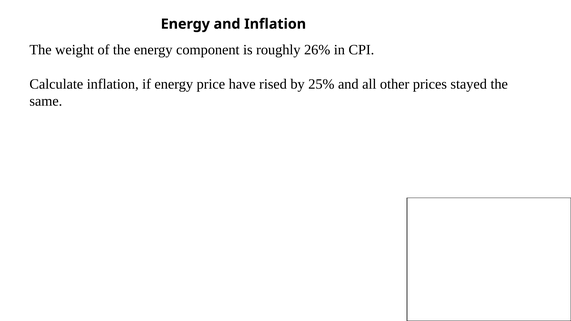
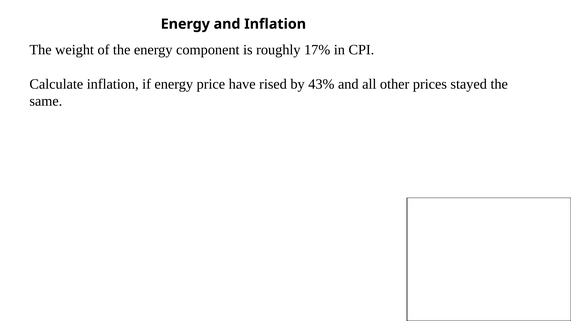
26%: 26% -> 17%
25%: 25% -> 43%
